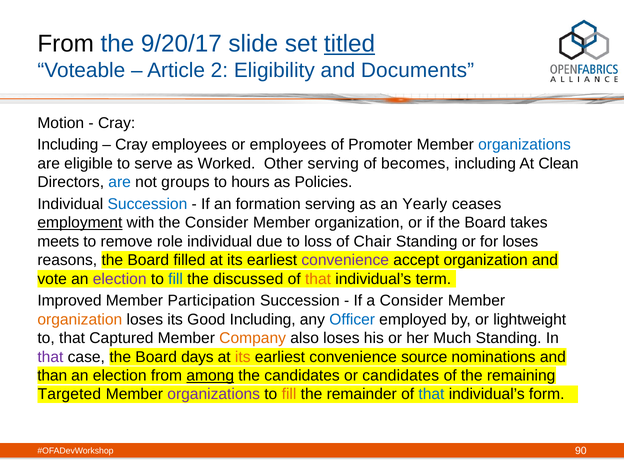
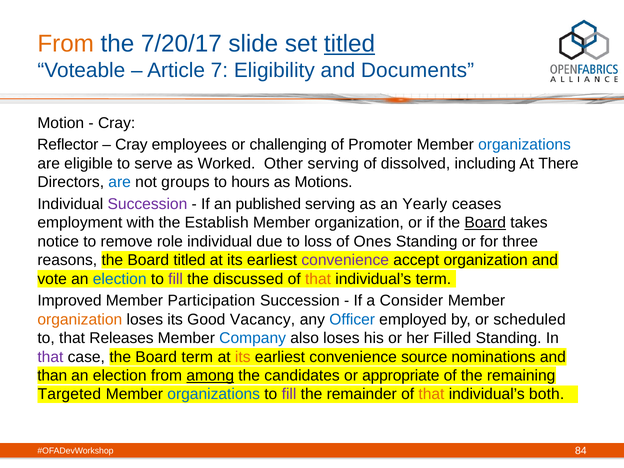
From at (66, 44) colour: black -> orange
9/20/17: 9/20/17 -> 7/20/17
2: 2 -> 7
Including at (68, 145): Including -> Reflector
or employees: employees -> challenging
becomes: becomes -> dissolved
Clean: Clean -> There
Policies: Policies -> Motions
Succession at (147, 204) colour: blue -> purple
formation: formation -> published
employment underline: present -> none
the Consider: Consider -> Establish
Board at (485, 223) underline: none -> present
meets: meets -> notice
Chair: Chair -> Ones
for loses: loses -> three
Board filled: filled -> titled
election at (120, 279) colour: purple -> blue
fill at (176, 279) colour: blue -> purple
Good Including: Including -> Vacancy
lightweight: lightweight -> scheduled
Captured: Captured -> Releases
Company colour: orange -> blue
Much: Much -> Filled
Board days: days -> term
or candidates: candidates -> appropriate
organizations at (214, 394) colour: purple -> blue
fill at (289, 394) colour: orange -> purple
that at (431, 394) colour: blue -> orange
form: form -> both
90: 90 -> 84
